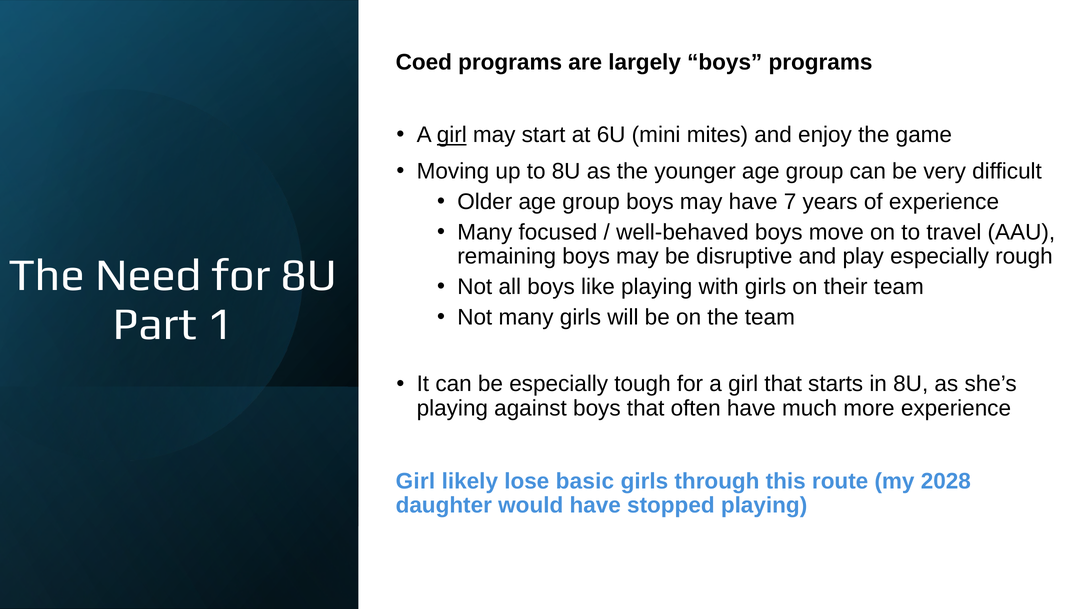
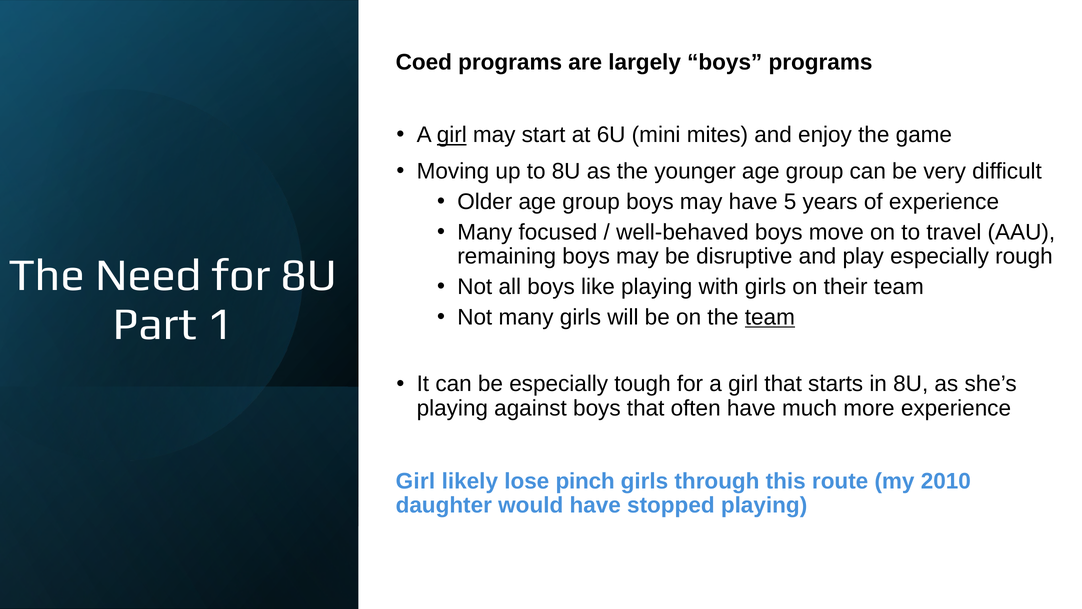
7: 7 -> 5
team at (770, 317) underline: none -> present
basic: basic -> pinch
2028: 2028 -> 2010
